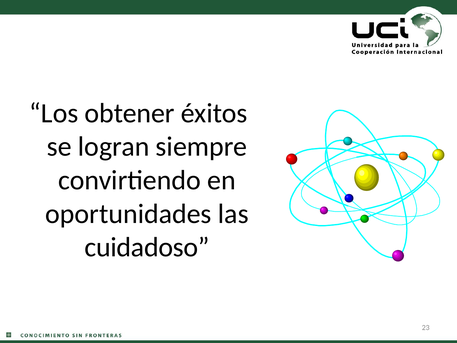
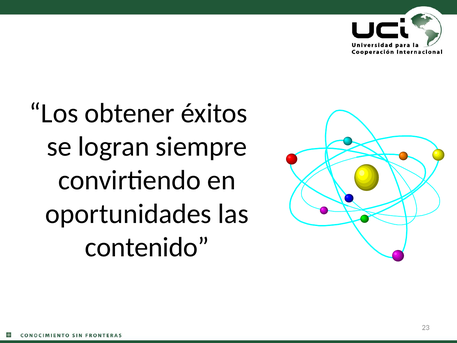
cuidadoso: cuidadoso -> contenido
